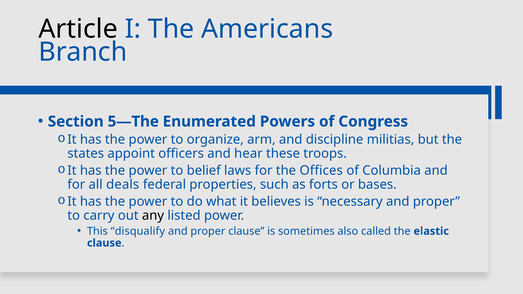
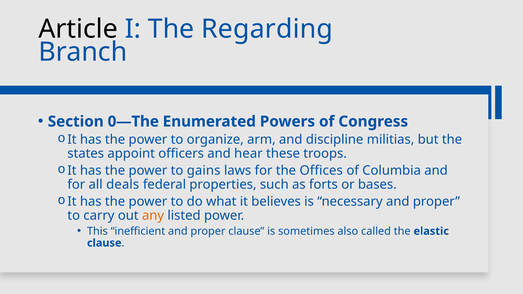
Americans: Americans -> Regarding
5—The: 5—The -> 0—The
belief: belief -> gains
any colour: black -> orange
disqualify: disqualify -> inefficient
